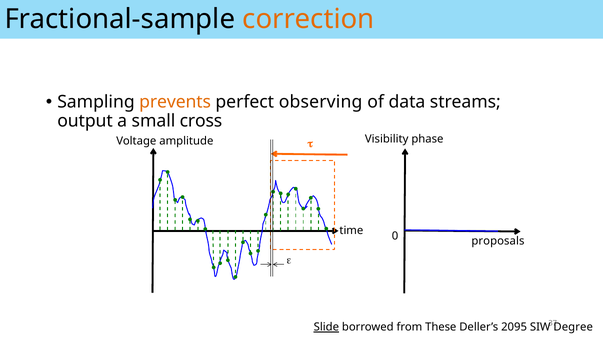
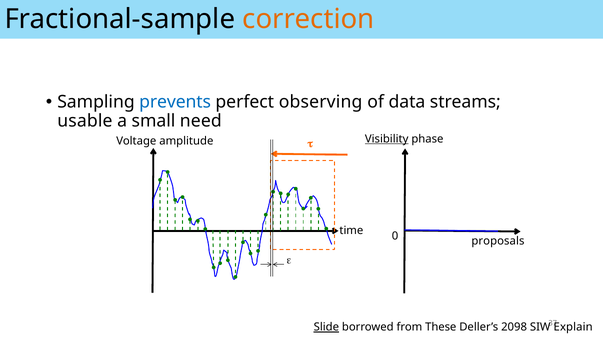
prevents colour: orange -> blue
output: output -> usable
cross: cross -> need
Visibility underline: none -> present
2095: 2095 -> 2098
Degree: Degree -> Explain
